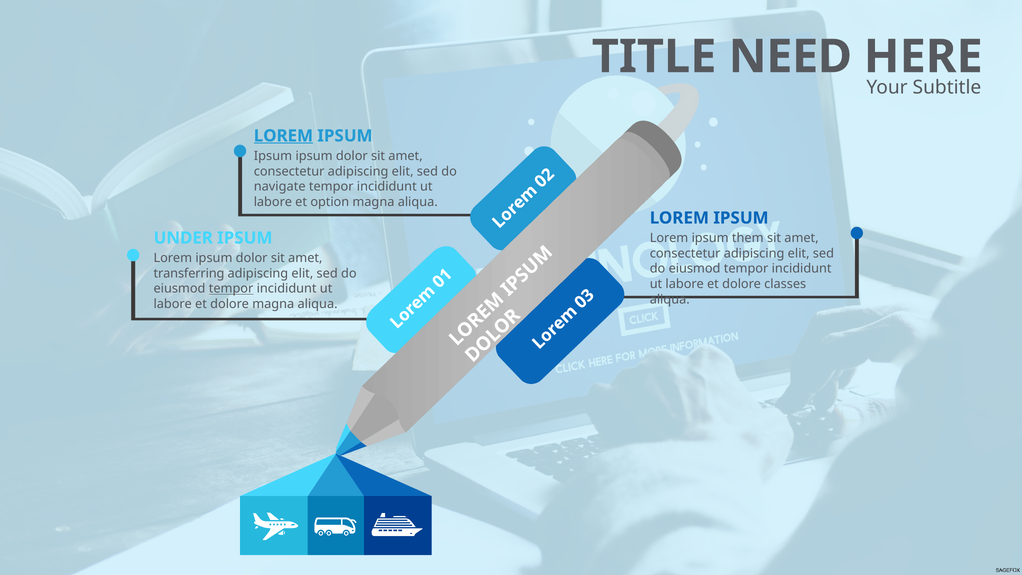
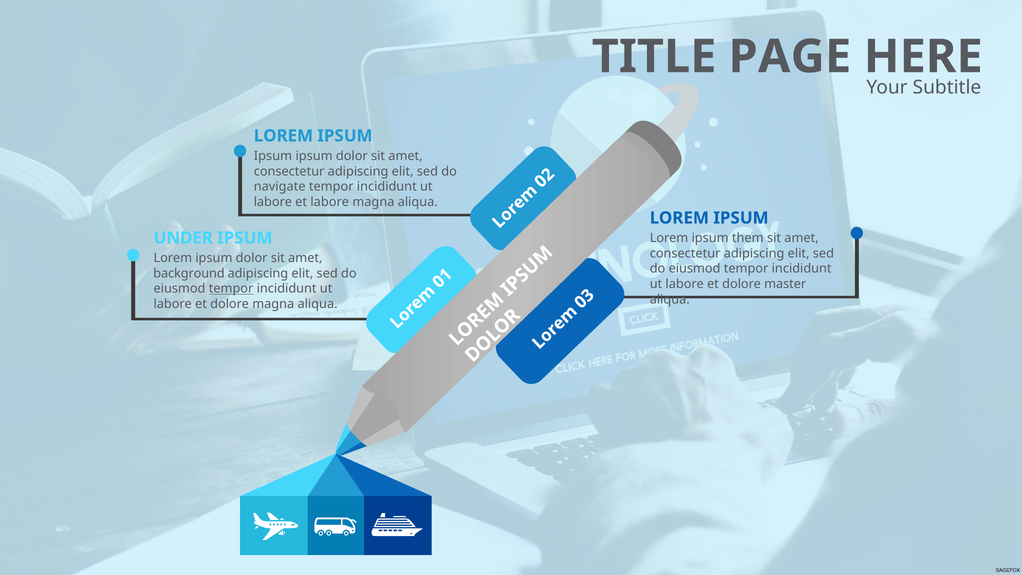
NEED: NEED -> PAGE
LOREM at (283, 136) underline: present -> none
et option: option -> labore
transferring: transferring -> background
classes: classes -> master
